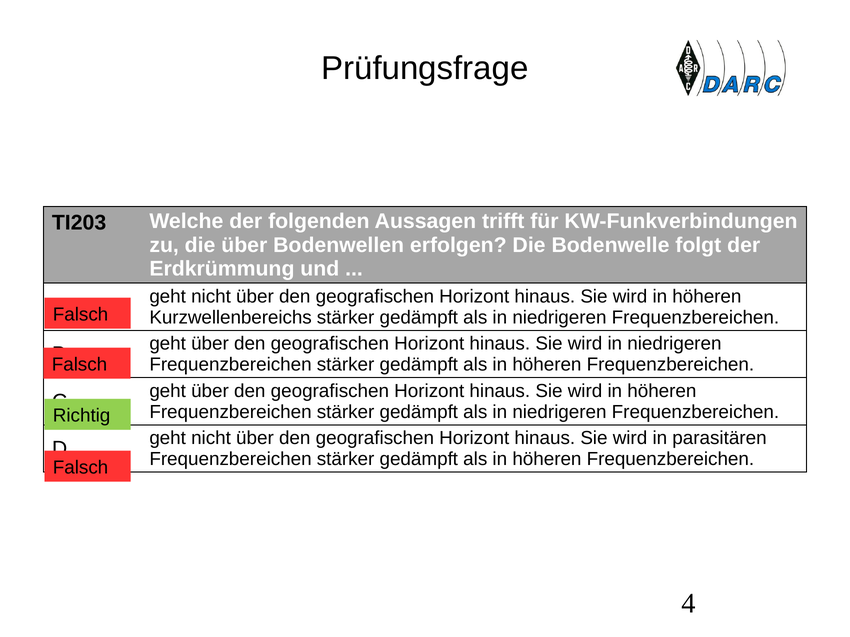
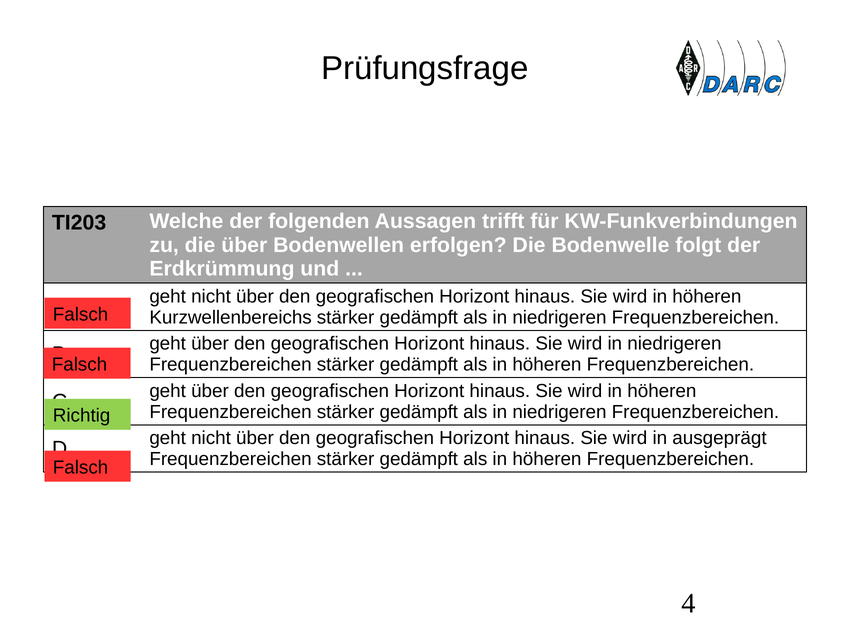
parasitären: parasitären -> ausgeprägt
